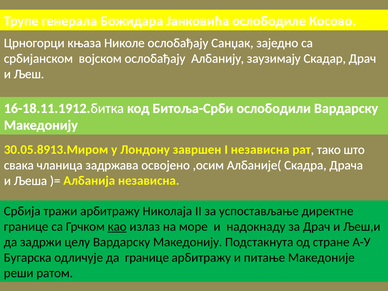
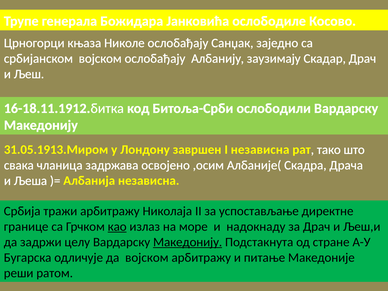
30.05.8913.Миром: 30.05.8913.Миром -> 31.05.1913.Миром
Македонију at (188, 242) underline: none -> present
да границе: границе -> војском
